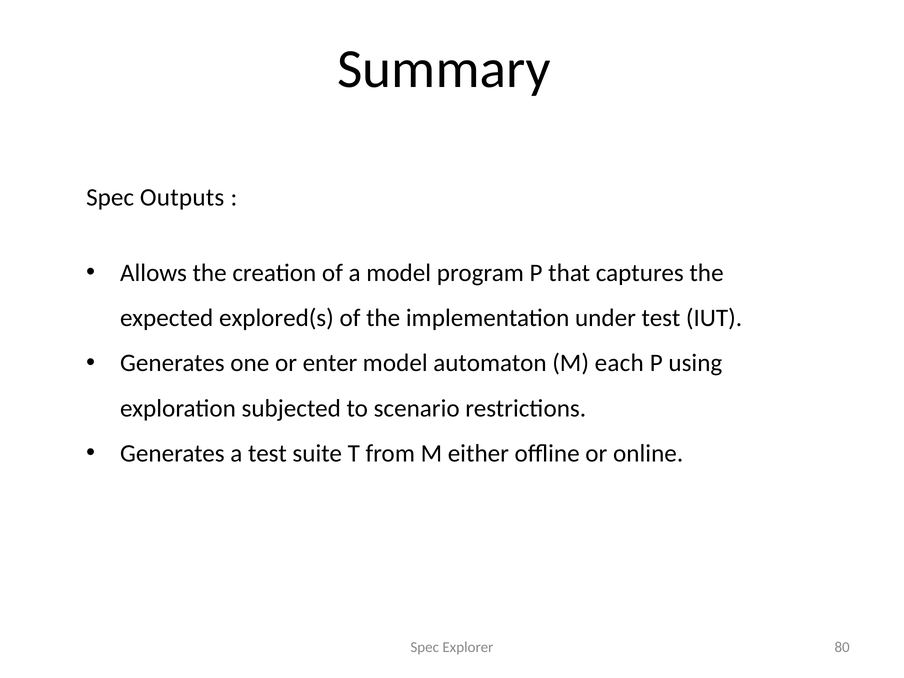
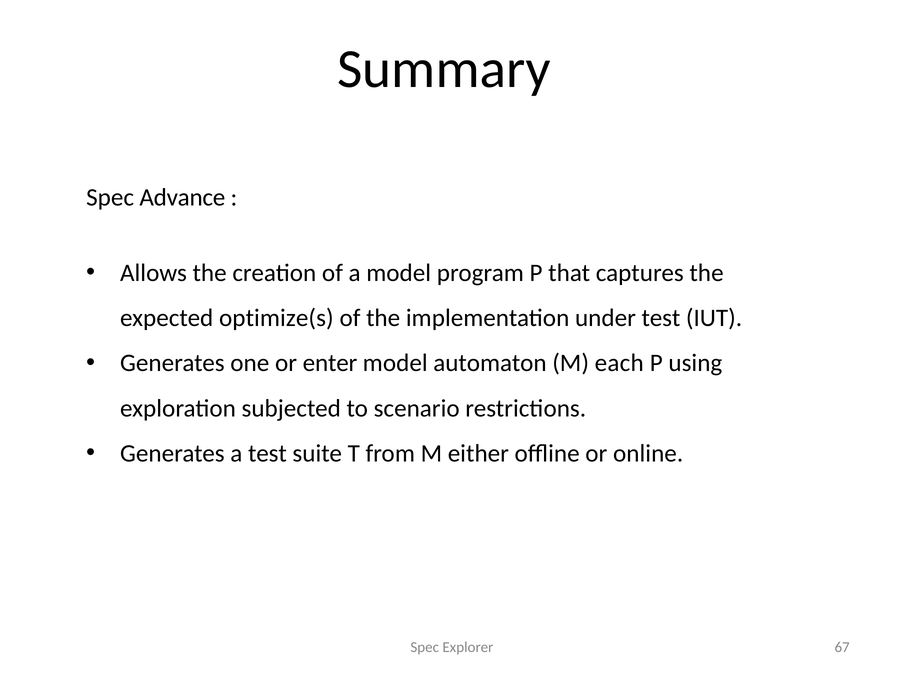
Outputs: Outputs -> Advance
explored(s: explored(s -> optimize(s
80: 80 -> 67
